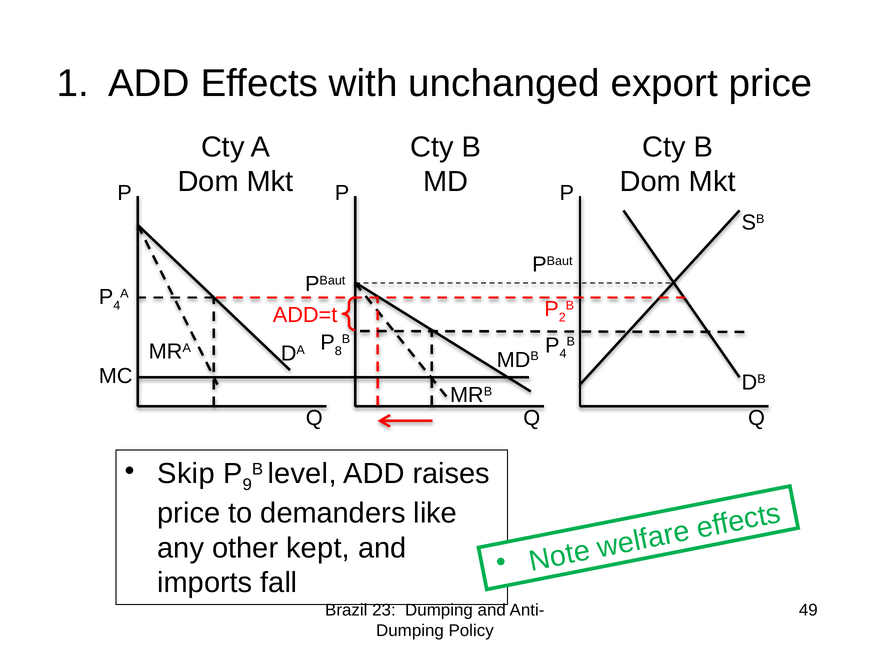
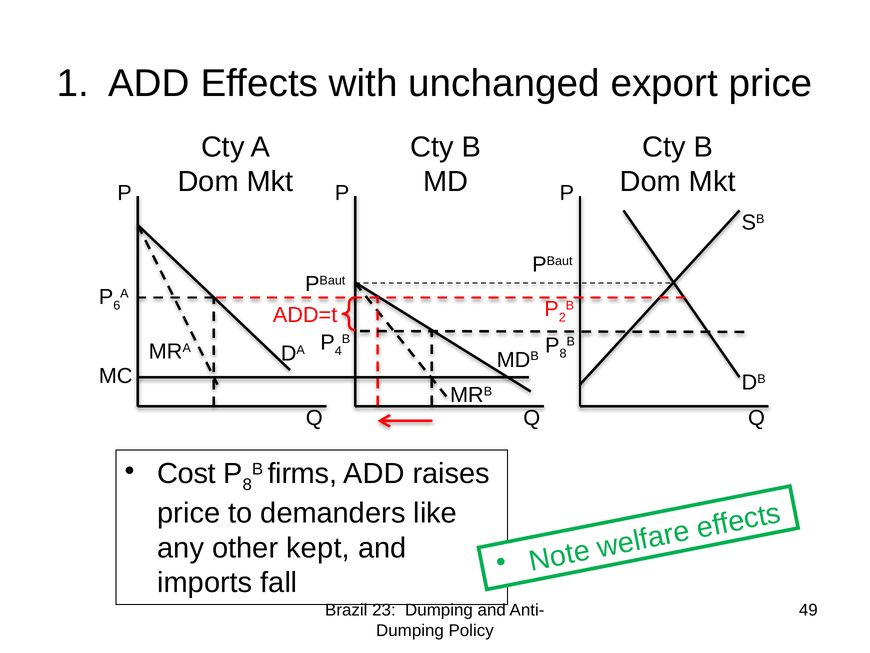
4 at (117, 305): 4 -> 6
8: 8 -> 4
4 at (563, 354): 4 -> 8
Skip: Skip -> Cost
9 at (247, 485): 9 -> 8
level: level -> firms
